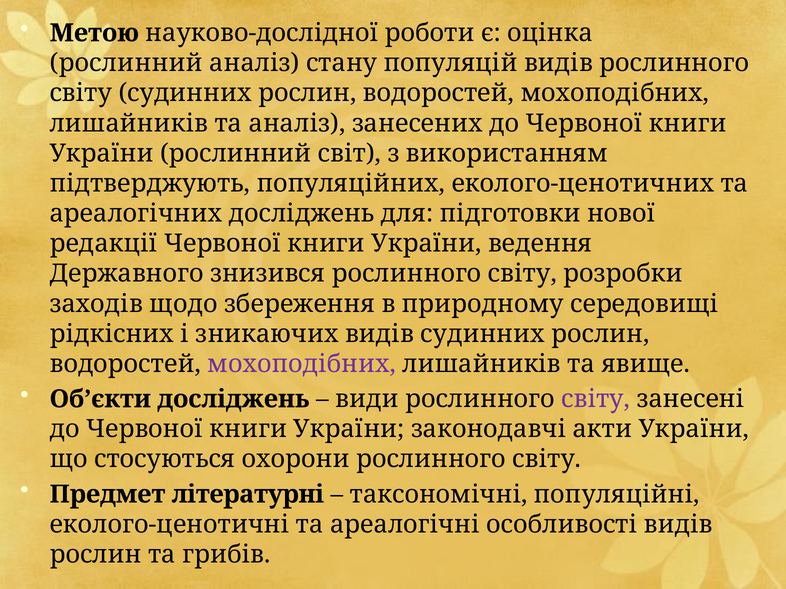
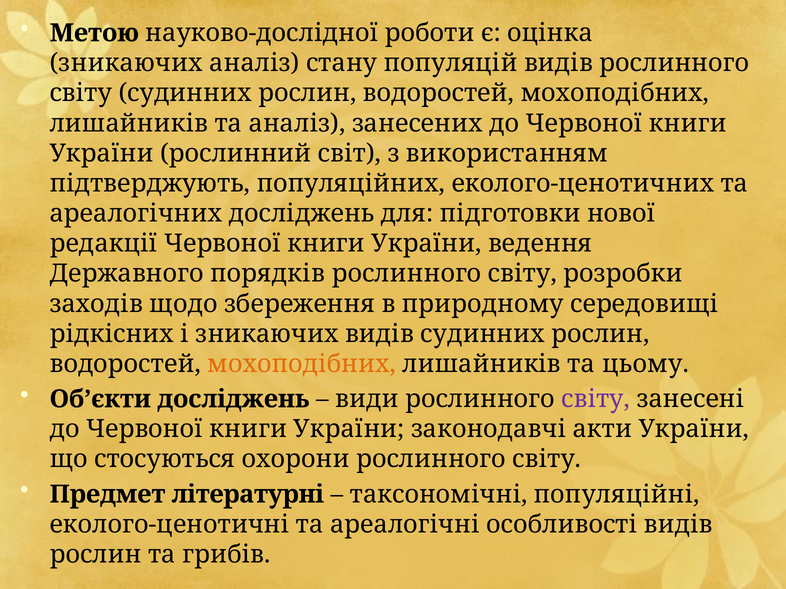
рослинний at (126, 63): рослинний -> зникаючих
знизився: знизився -> порядків
мохоподібних at (302, 364) colour: purple -> orange
явище: явище -> цьому
